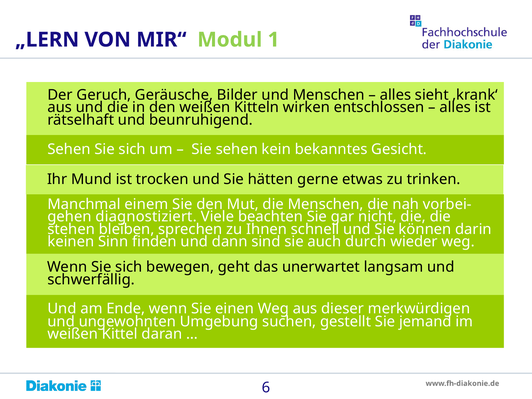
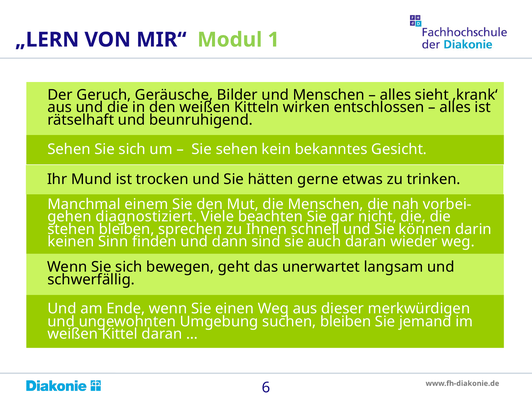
auch durch: durch -> daran
suchen gestellt: gestellt -> bleiben
